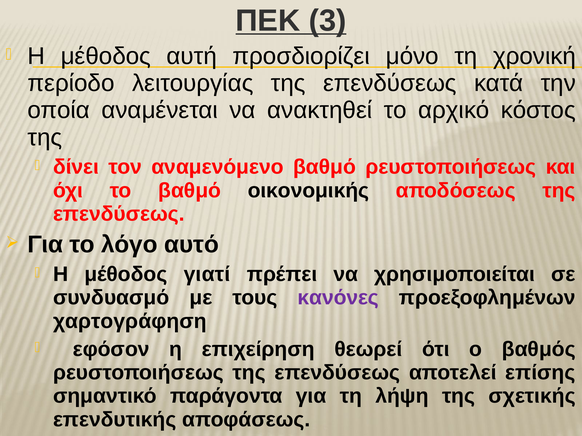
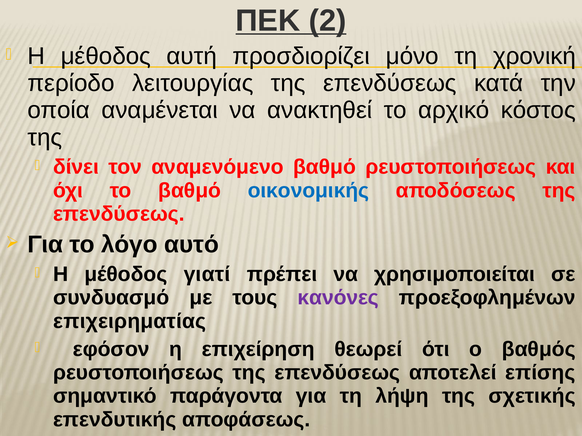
3: 3 -> 2
οικονομικής colour: black -> blue
χαρτογράφηση: χαρτογράφηση -> επιχειρηματίας
